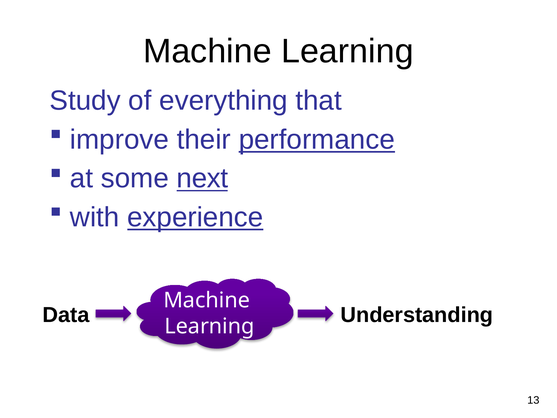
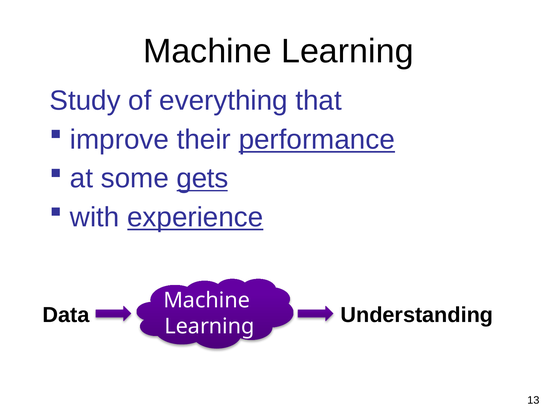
next: next -> gets
